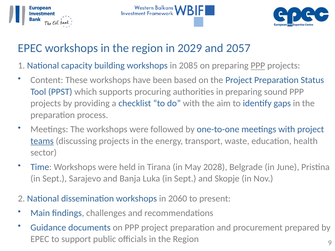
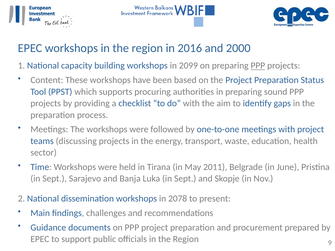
2029: 2029 -> 2016
2057: 2057 -> 2000
2085: 2085 -> 2099
teams underline: present -> none
2028: 2028 -> 2011
2060: 2060 -> 2078
